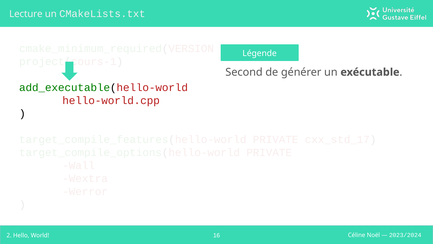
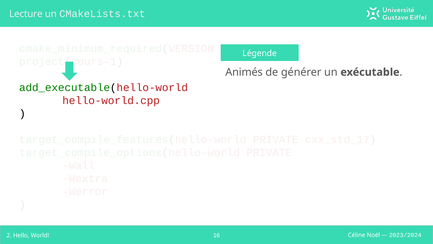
Second: Second -> Animés
